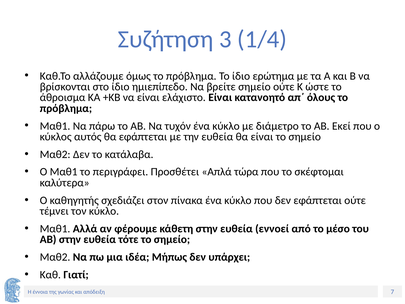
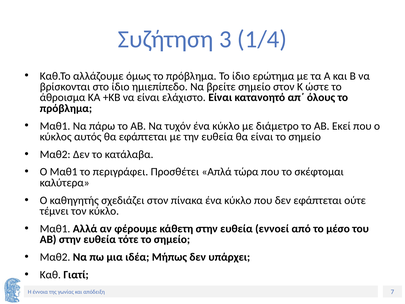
σημείο ούτε: ούτε -> στον
